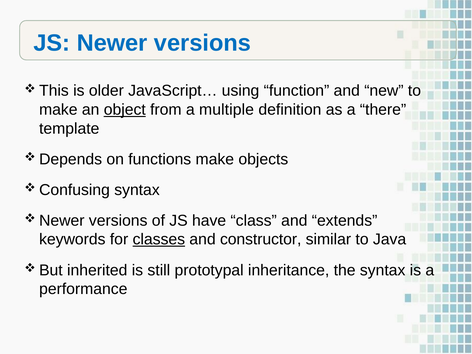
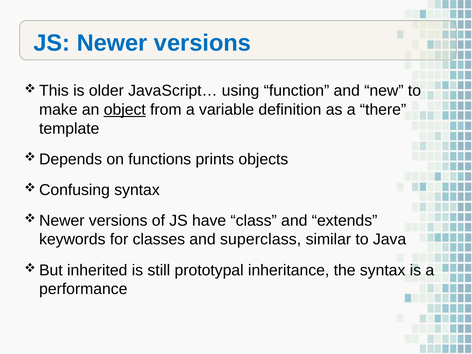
multiple: multiple -> variable
functions make: make -> prints
classes underline: present -> none
constructor: constructor -> superclass
